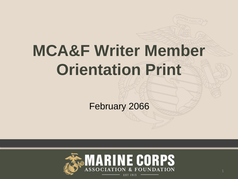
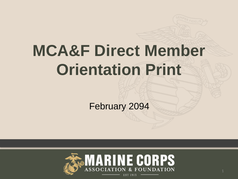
Writer: Writer -> Direct
2066: 2066 -> 2094
